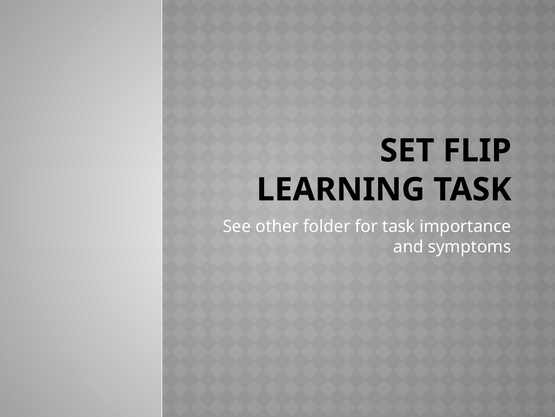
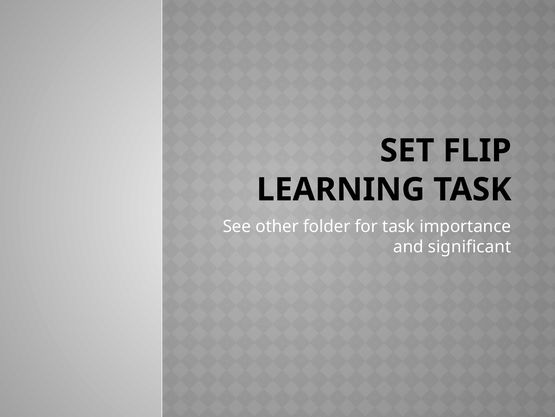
symptoms: symptoms -> significant
